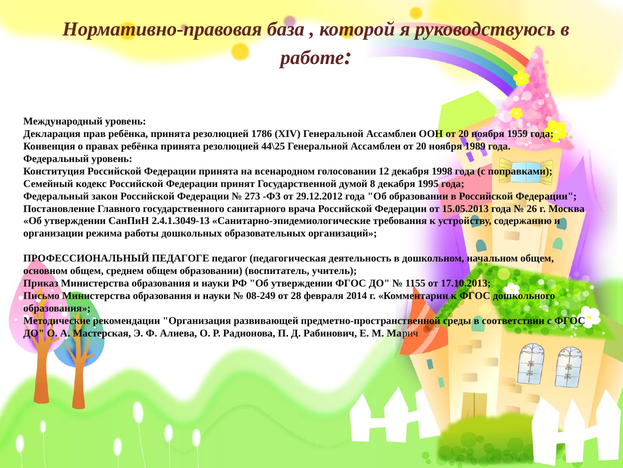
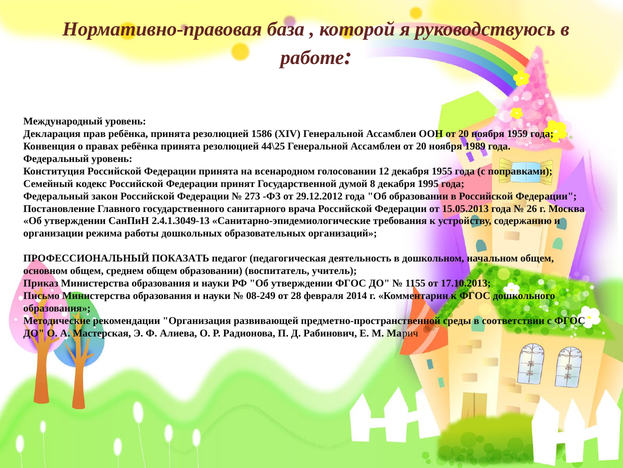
1786: 1786 -> 1586
1998: 1998 -> 1955
ПЕДАГОГЕ: ПЕДАГОГЕ -> ПОКАЗАТЬ
